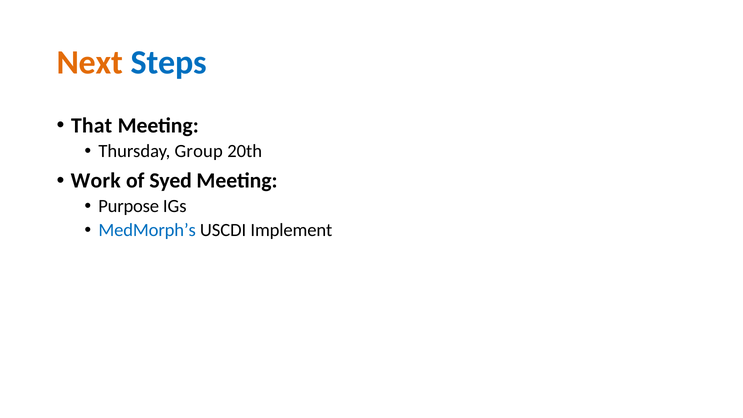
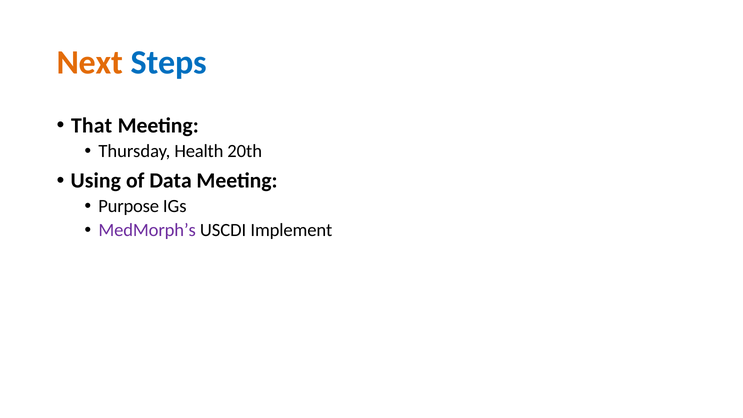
Group: Group -> Health
Work: Work -> Using
Syed: Syed -> Data
MedMorph’s colour: blue -> purple
